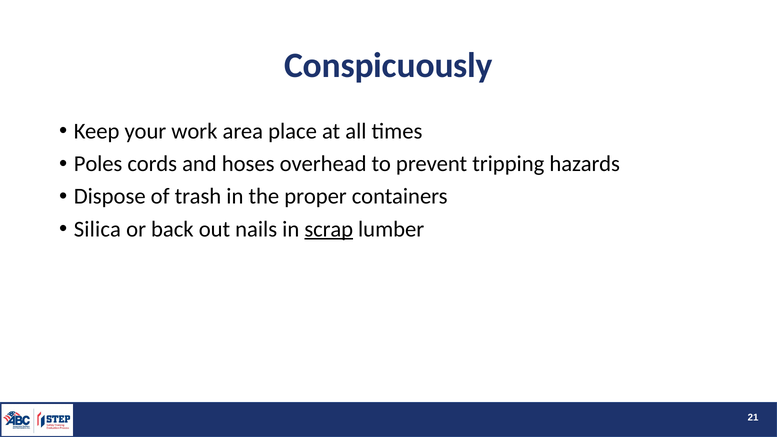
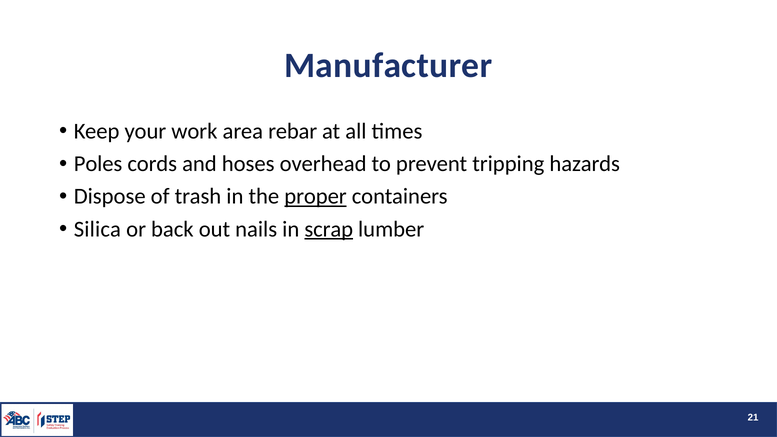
Conspicuously: Conspicuously -> Manufacturer
place: place -> rebar
proper underline: none -> present
